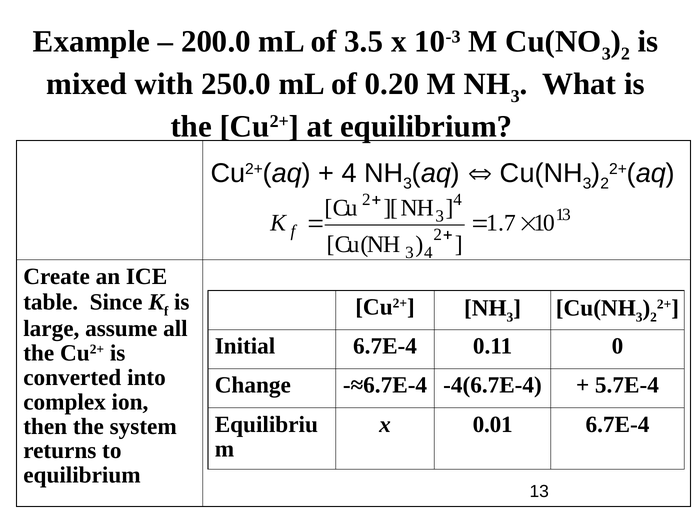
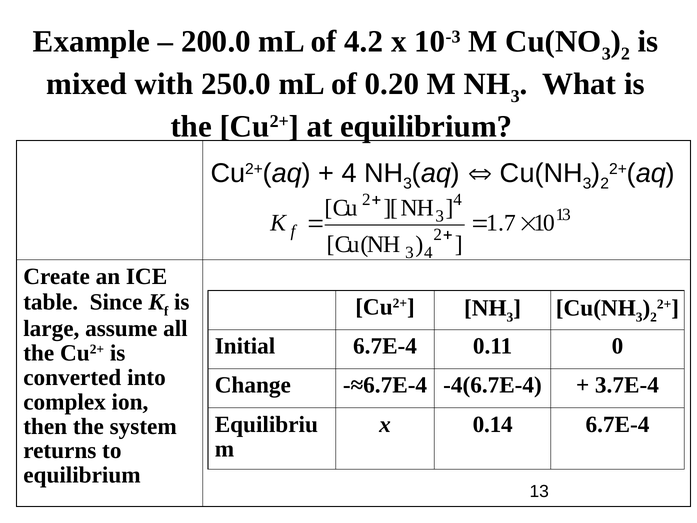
3.5: 3.5 -> 4.2
5.7E-4: 5.7E-4 -> 3.7E-4
0.01: 0.01 -> 0.14
